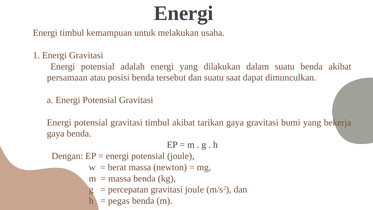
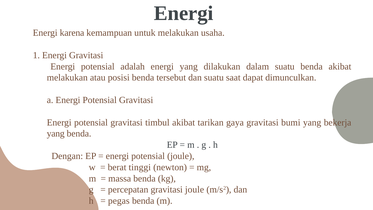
Energi timbul: timbul -> karena
persamaan at (67, 78): persamaan -> melakukan
gaya at (56, 134): gaya -> yang
berat massa: massa -> tinggi
